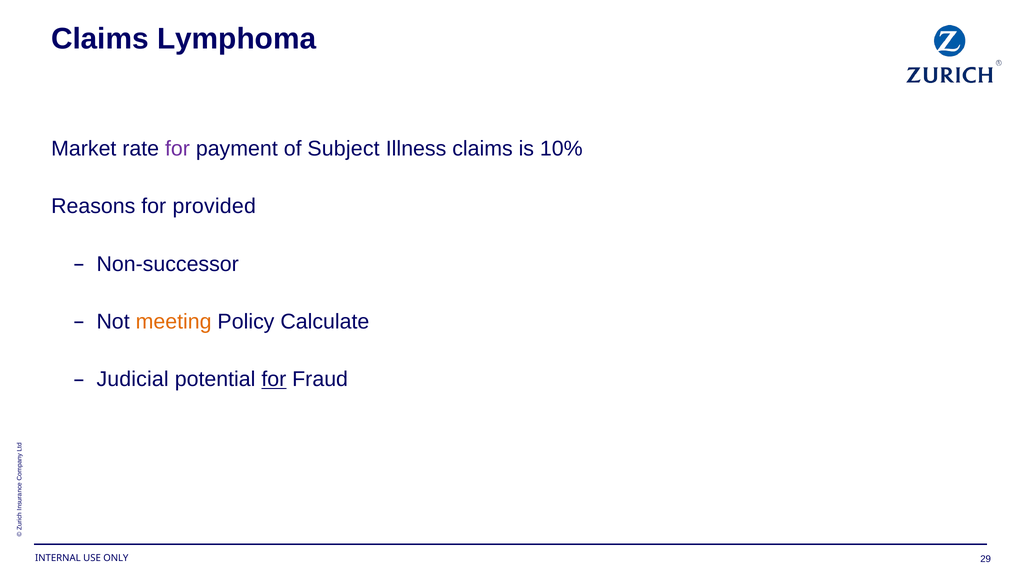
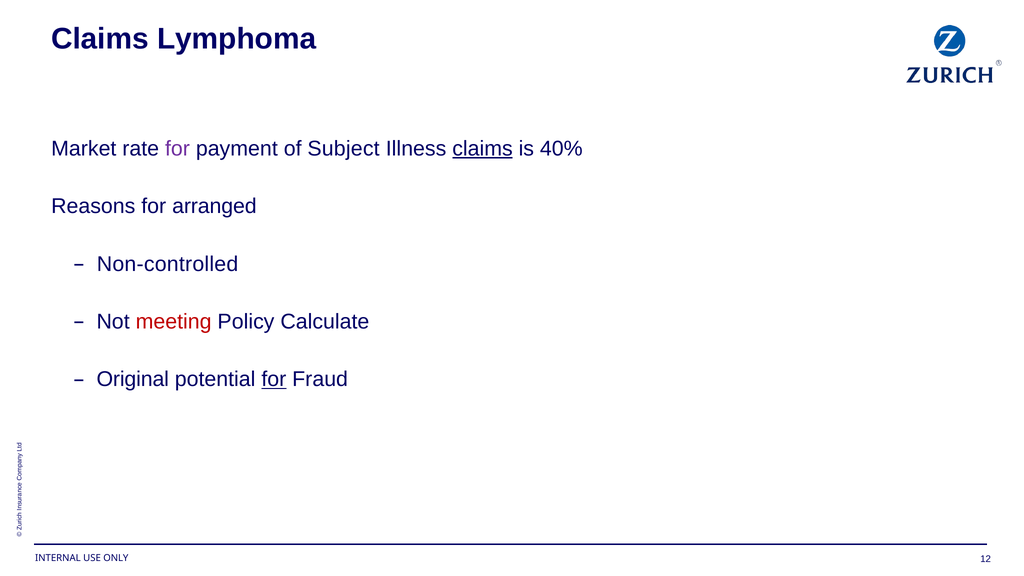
claims at (482, 149) underline: none -> present
10%: 10% -> 40%
provided: provided -> arranged
Non-successor: Non-successor -> Non-controlled
meeting colour: orange -> red
Judicial: Judicial -> Original
29: 29 -> 12
